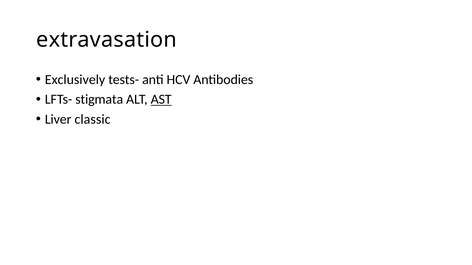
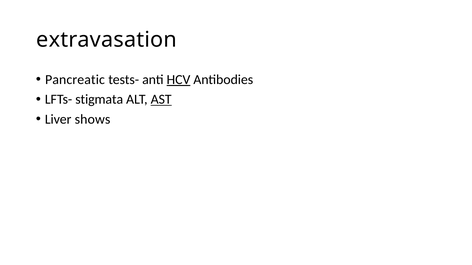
Exclusively: Exclusively -> Pancreatic
HCV underline: none -> present
classic: classic -> shows
